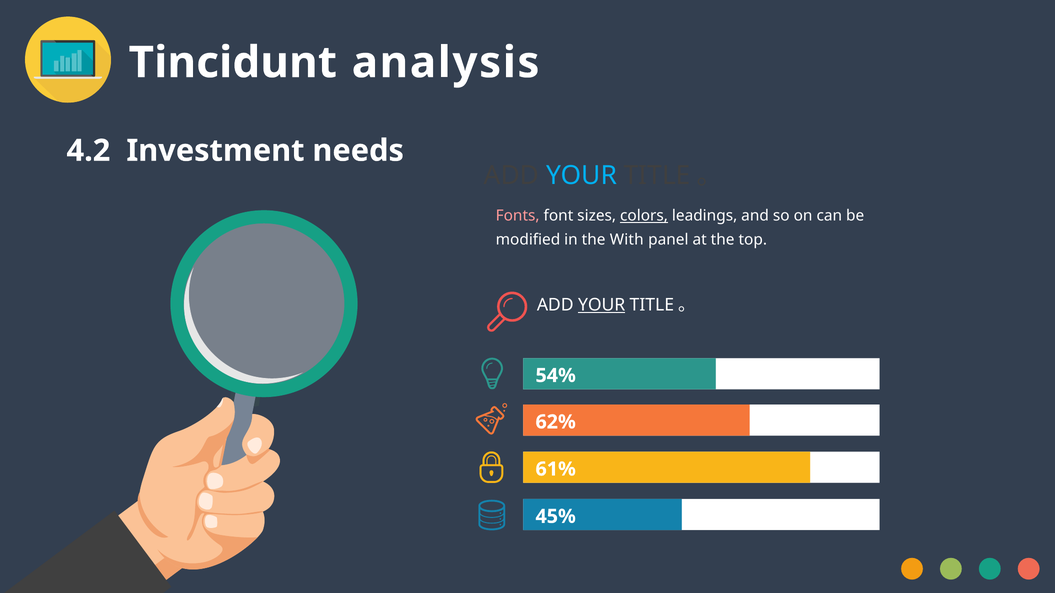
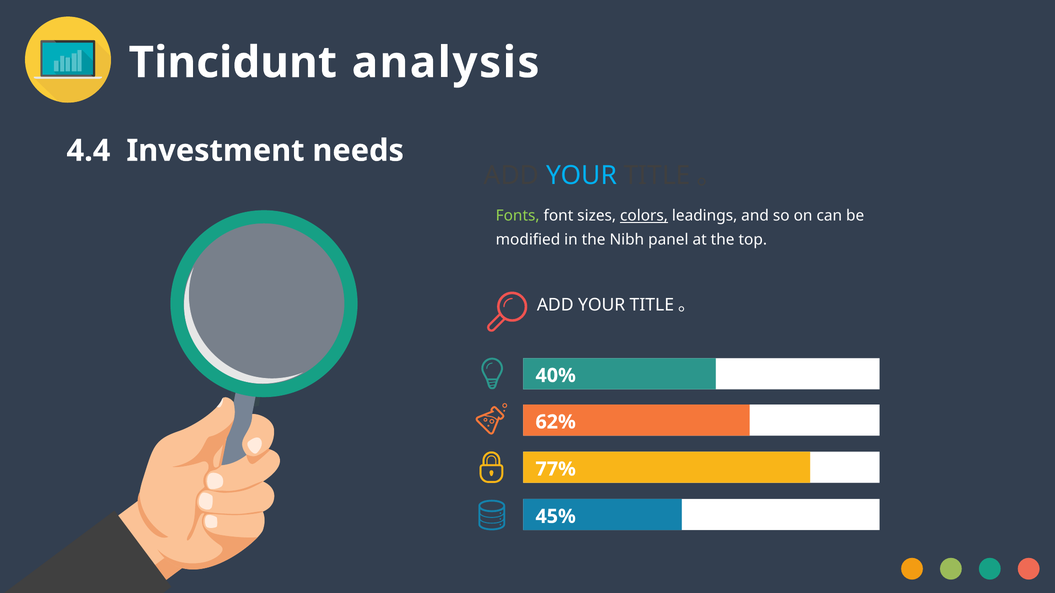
4.2: 4.2 -> 4.4
Fonts colour: pink -> light green
With: With -> Nibh
YOUR at (602, 305) underline: present -> none
54%: 54% -> 40%
61%: 61% -> 77%
